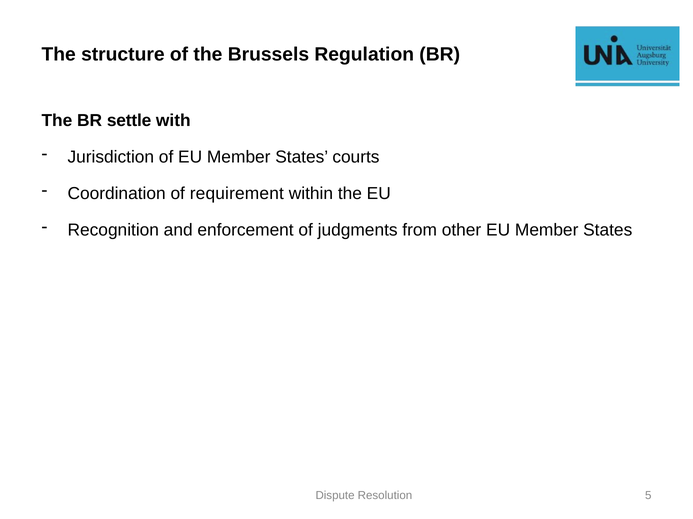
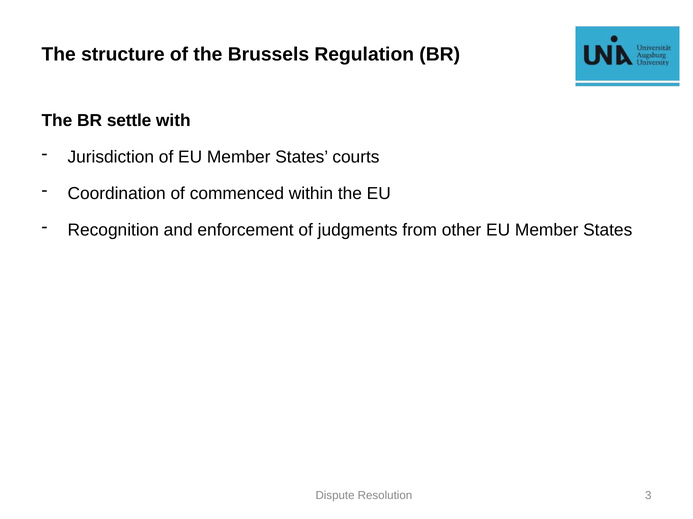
requirement: requirement -> commenced
5: 5 -> 3
